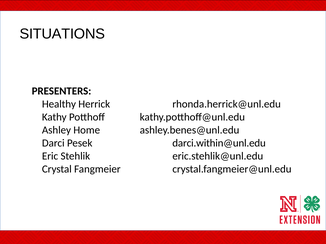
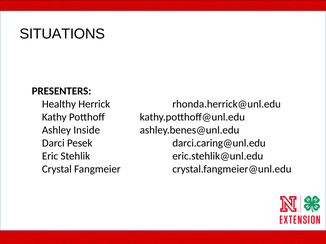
Home: Home -> Inside
darci.within@unl.edu: darci.within@unl.edu -> darci.caring@unl.edu
